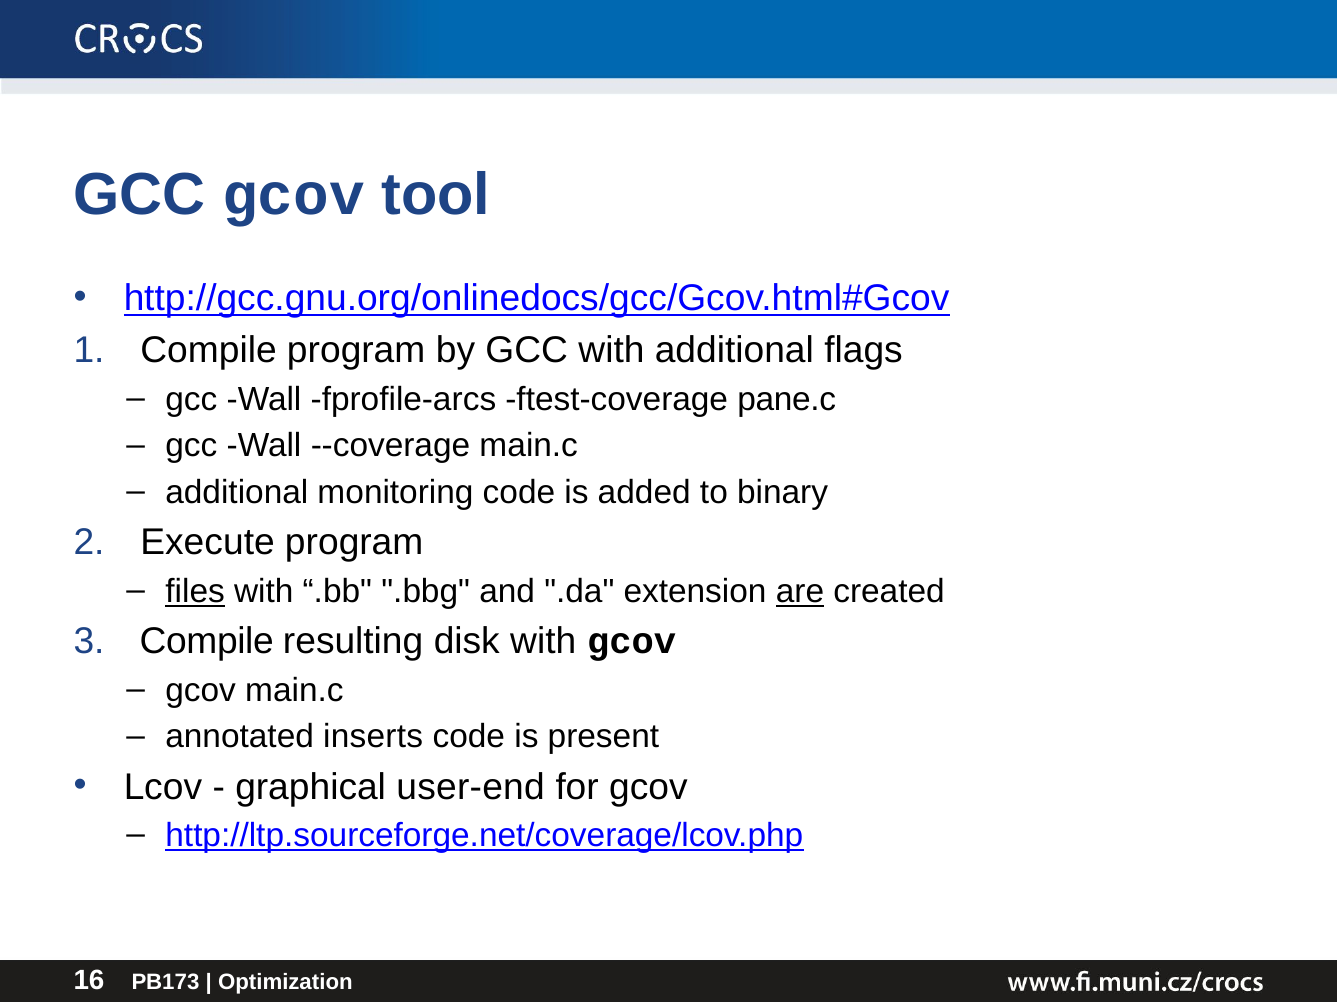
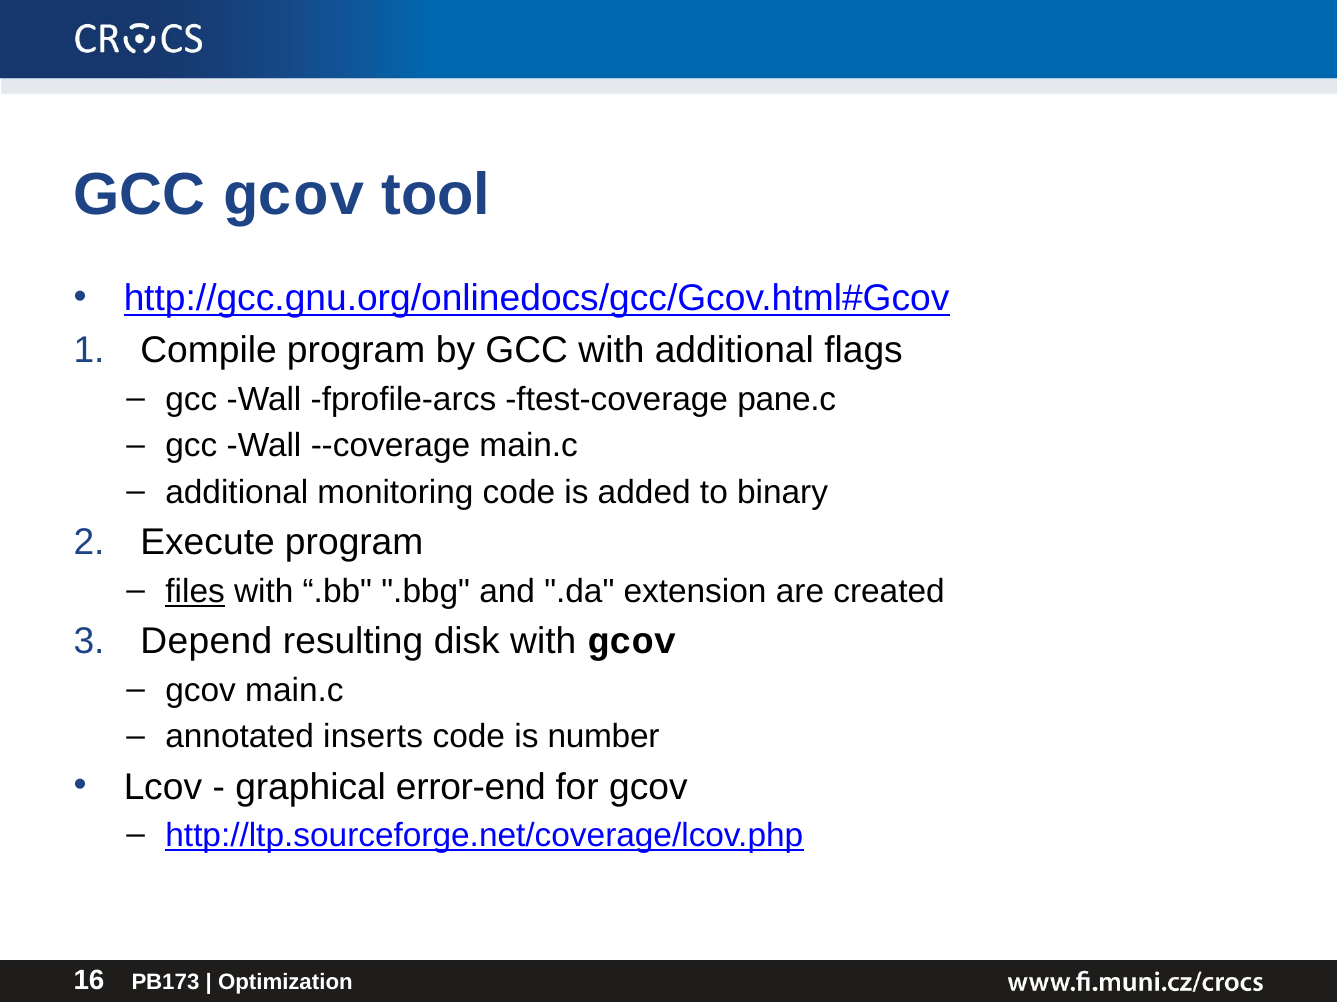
are underline: present -> none
Compile at (207, 642): Compile -> Depend
present: present -> number
user-end: user-end -> error-end
